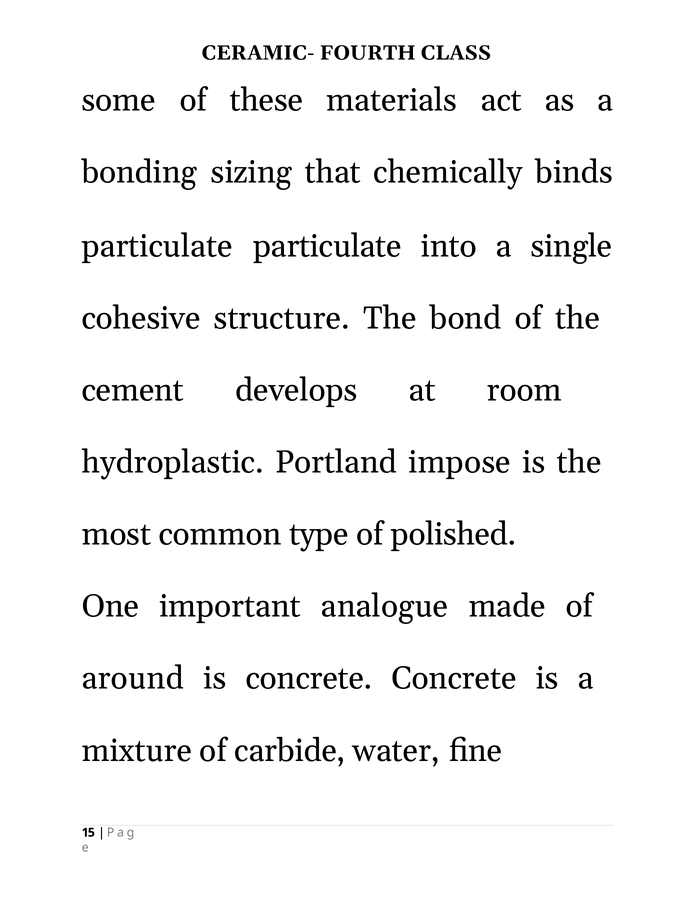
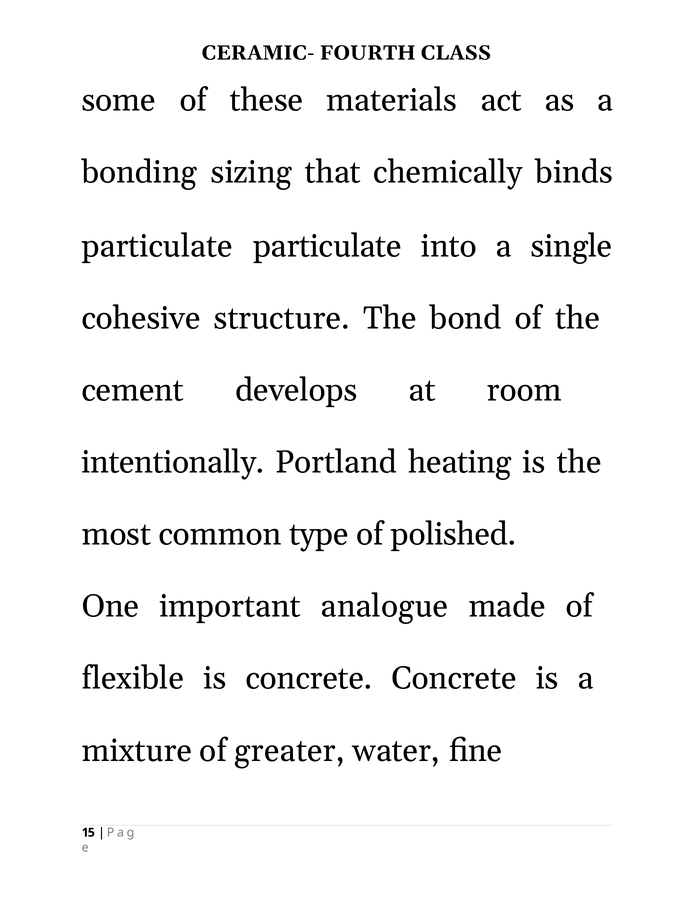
hydroplastic: hydroplastic -> intentionally
impose: impose -> heating
around: around -> flexible
carbide: carbide -> greater
